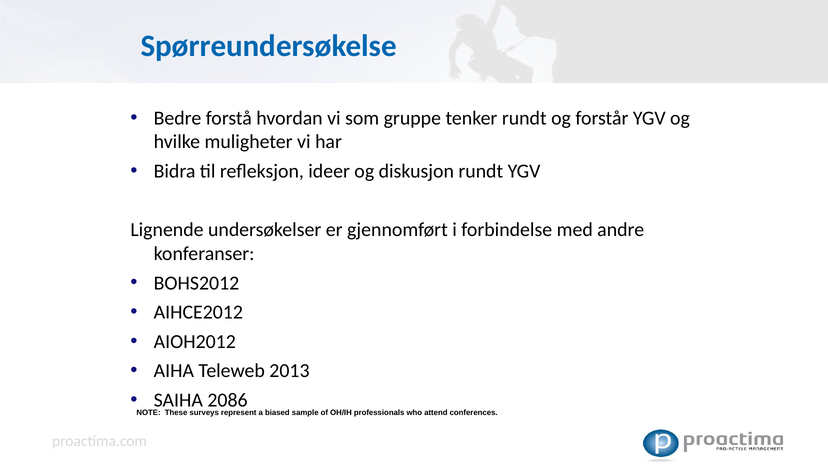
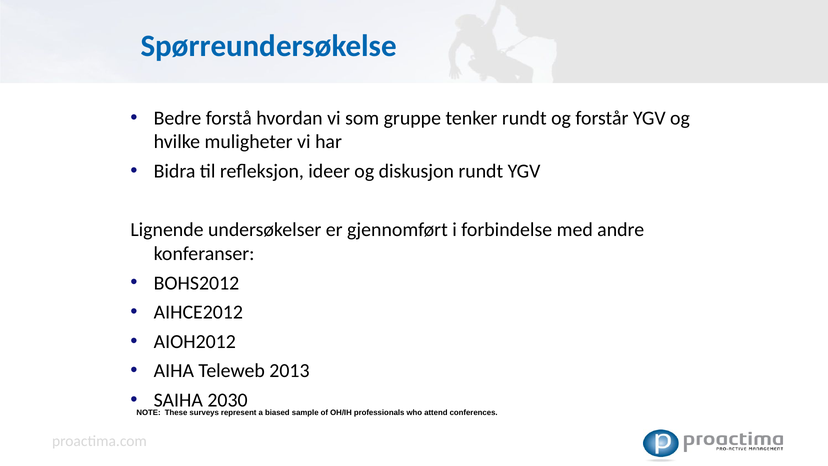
2086: 2086 -> 2030
